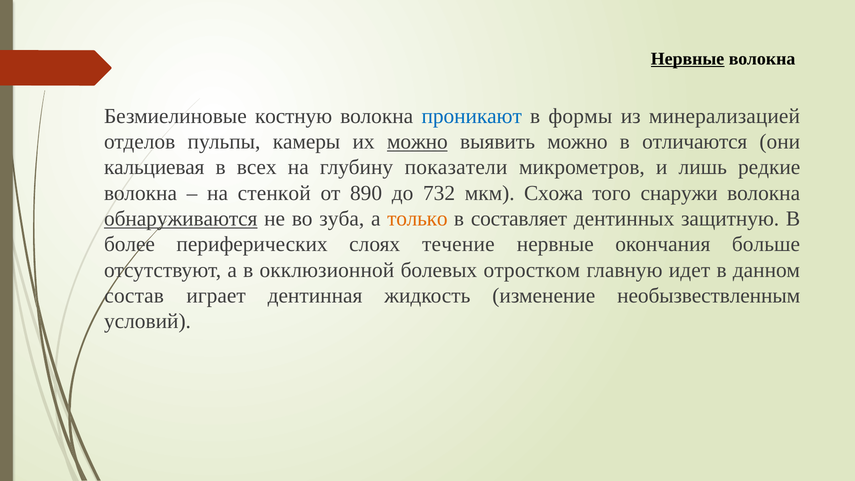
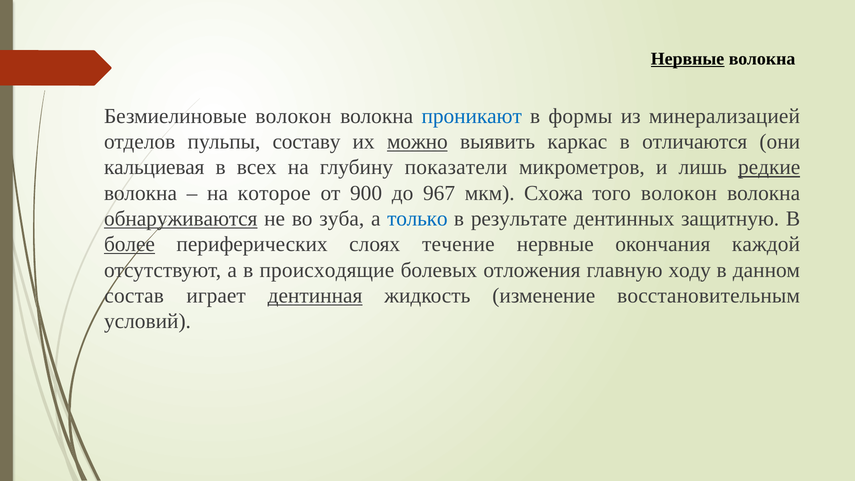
Безмиелиновые костную: костную -> волокон
камеры: камеры -> составу
выявить можно: можно -> каркас
редкие underline: none -> present
стенкой: стенкой -> которое
890: 890 -> 900
732: 732 -> 967
того снаружи: снаружи -> волокон
только colour: orange -> blue
составляет: составляет -> результате
более underline: none -> present
больше: больше -> каждой
окклюзионной: окклюзионной -> происходящие
отростком: отростком -> отложения
идет: идет -> ходу
дентинная underline: none -> present
необызвествленным: необызвествленным -> восстановительным
